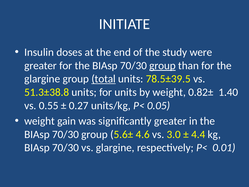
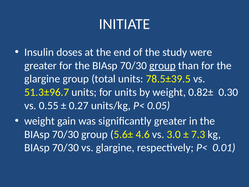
total underline: present -> none
51.3±38.8: 51.3±38.8 -> 51.3±96.7
1.40: 1.40 -> 0.30
4.4: 4.4 -> 7.3
